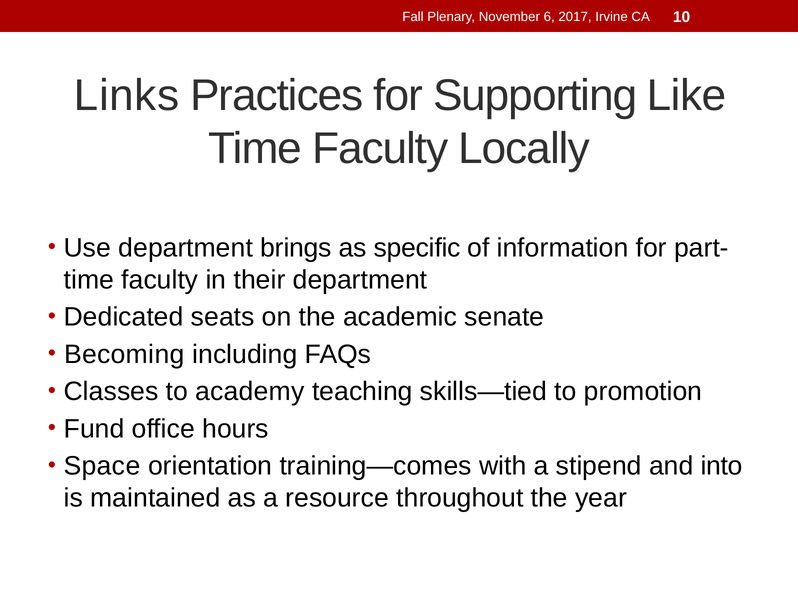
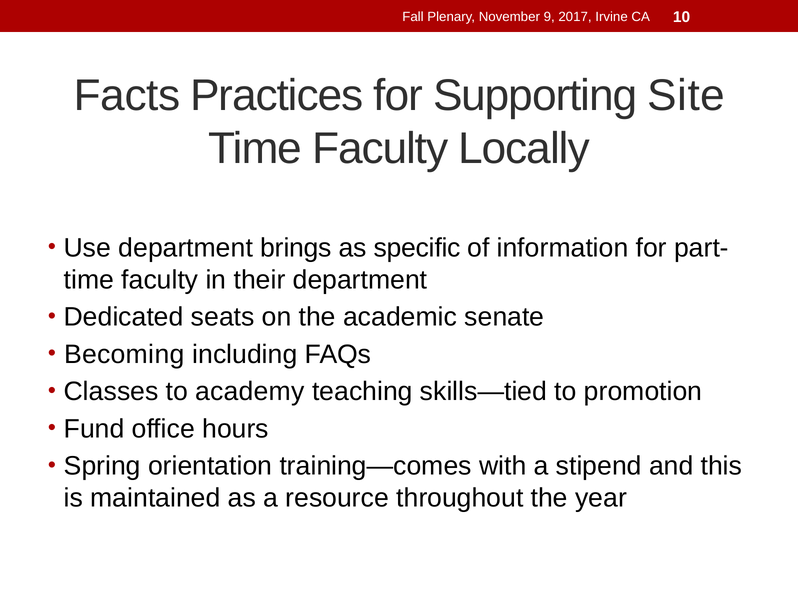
6: 6 -> 9
Links: Links -> Facts
Like: Like -> Site
Space: Space -> Spring
into: into -> this
